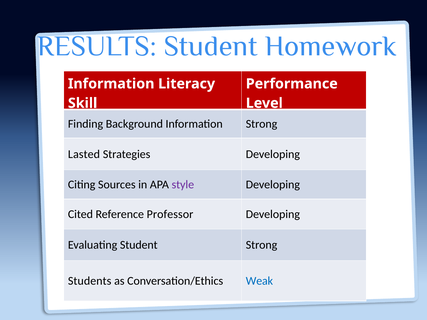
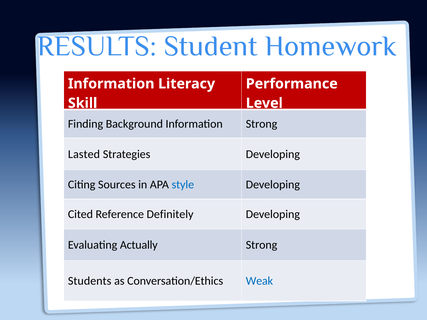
style colour: purple -> blue
Professor: Professor -> Definitely
Evaluating Student: Student -> Actually
